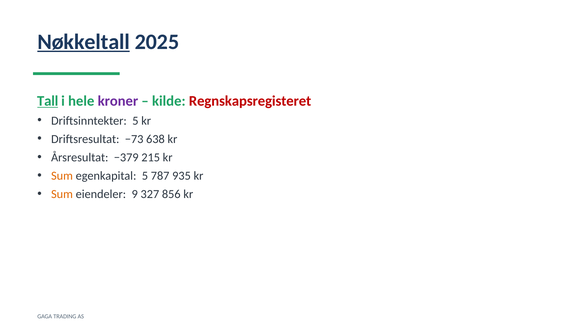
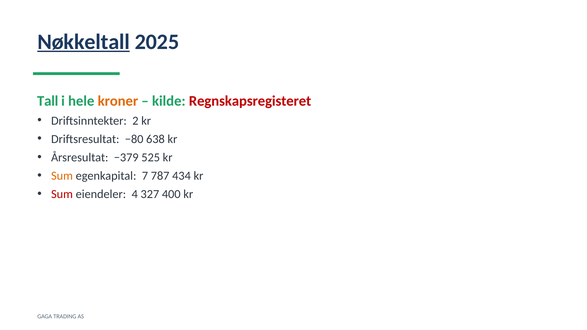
Tall underline: present -> none
kroner colour: purple -> orange
Driftsinntekter 5: 5 -> 2
−73: −73 -> −80
215: 215 -> 525
egenkapital 5: 5 -> 7
935: 935 -> 434
Sum at (62, 194) colour: orange -> red
9: 9 -> 4
856: 856 -> 400
